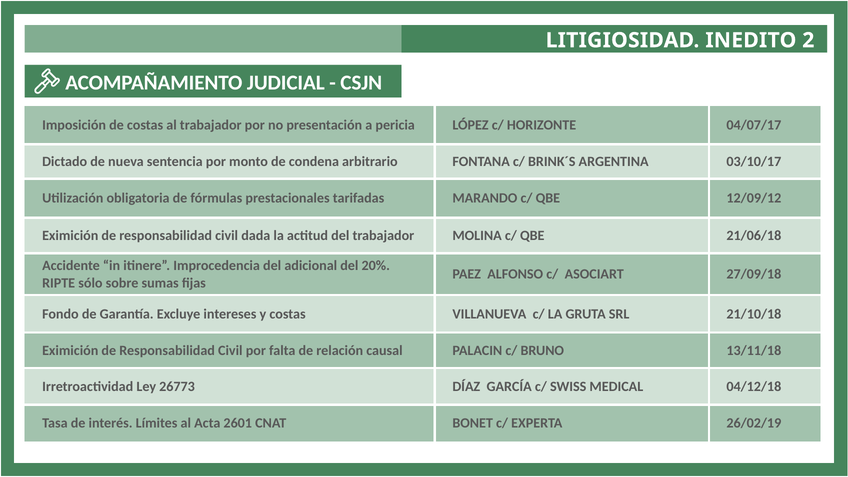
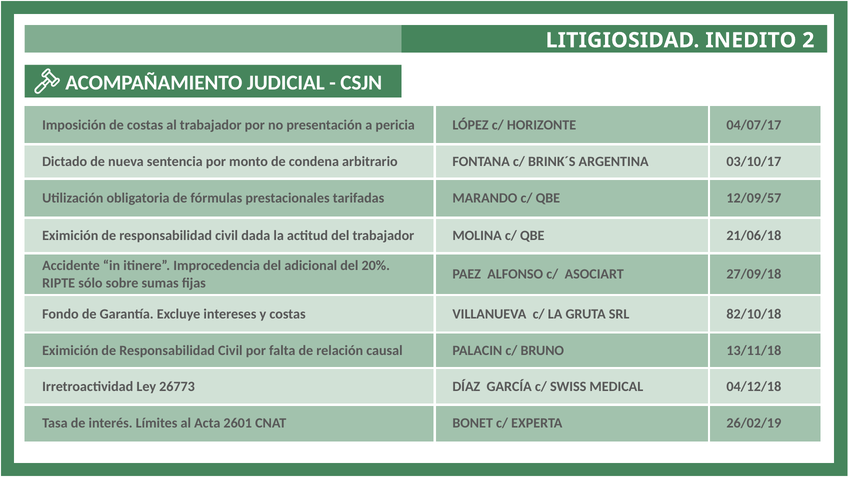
12/09/12: 12/09/12 -> 12/09/57
21/10/18: 21/10/18 -> 82/10/18
